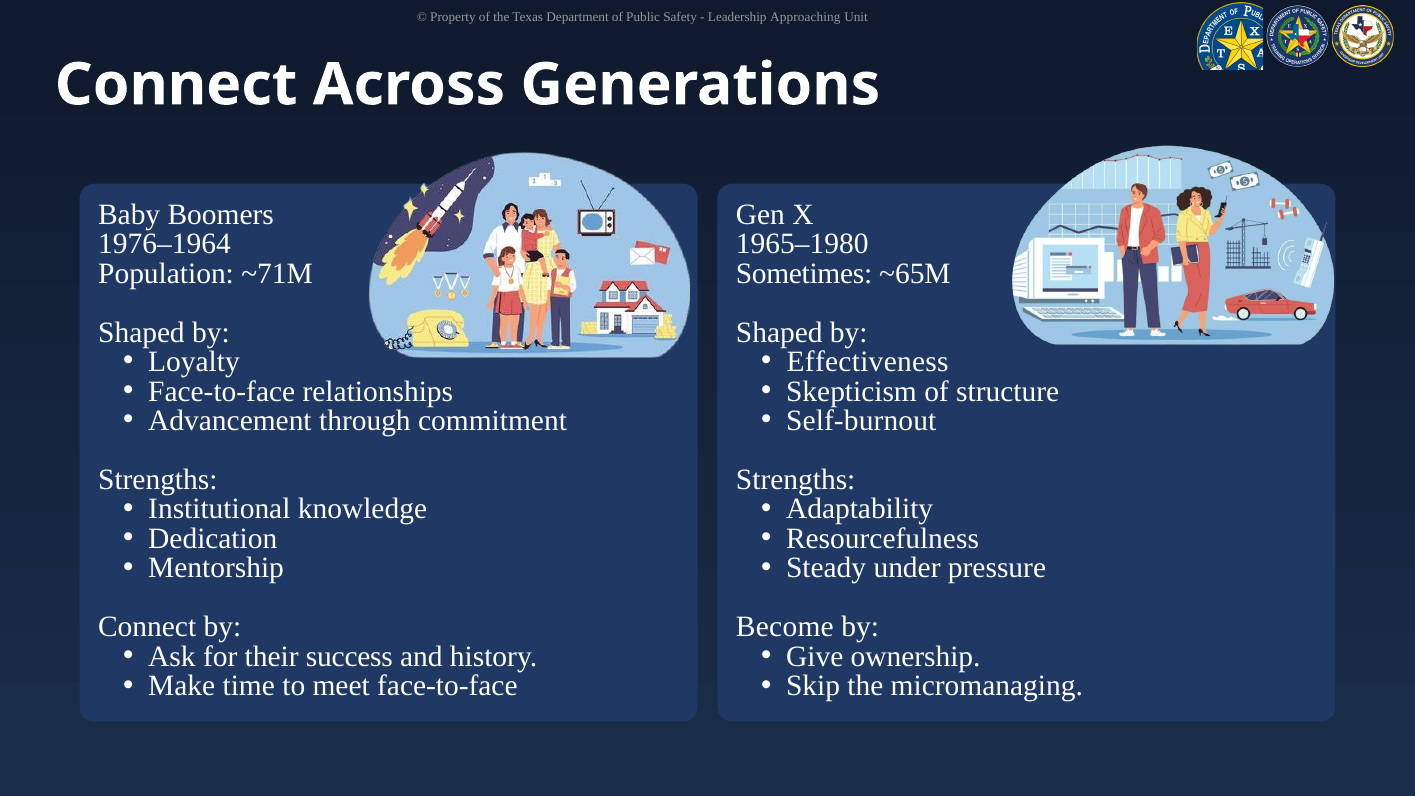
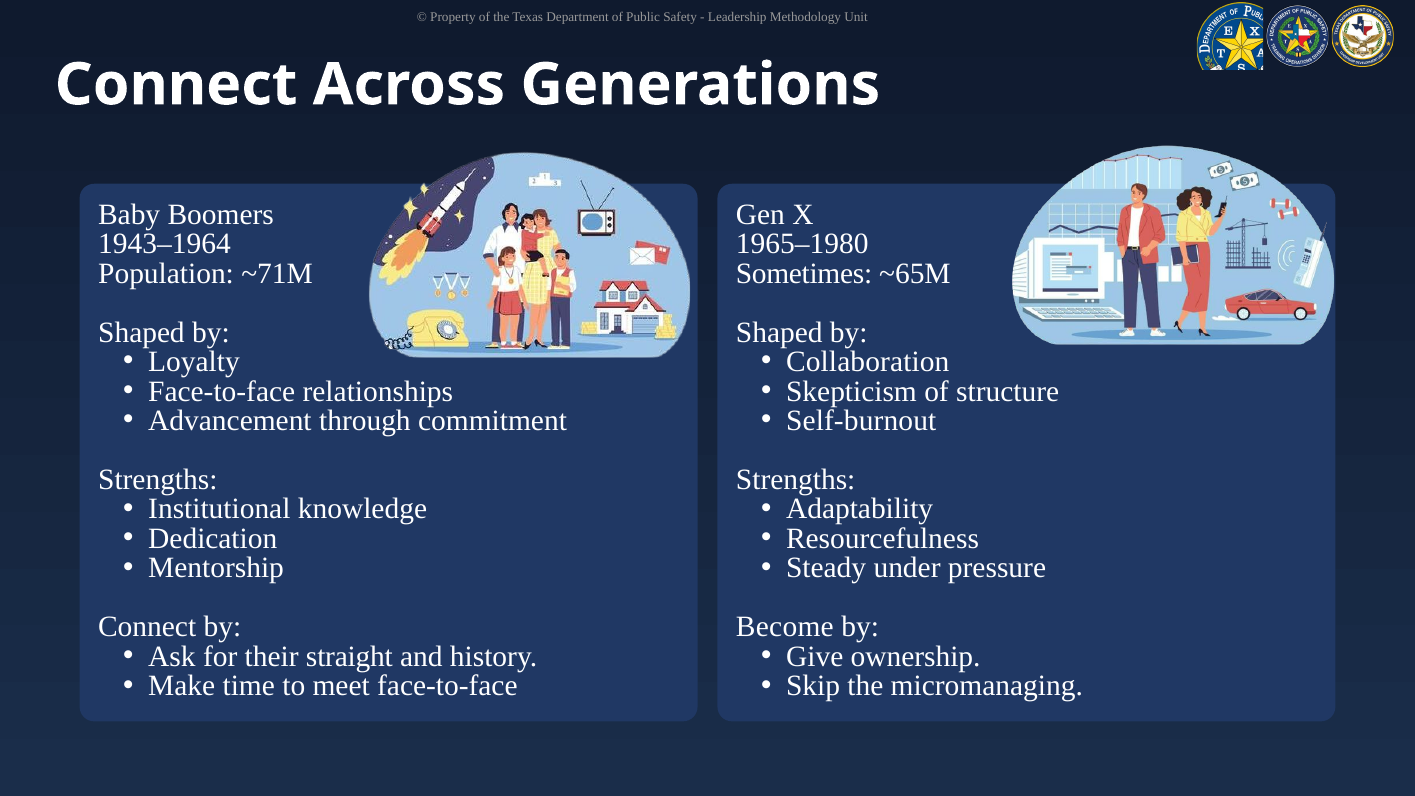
Approaching: Approaching -> Methodology
1976–1964: 1976–1964 -> 1943–1964
Effectiveness: Effectiveness -> Collaboration
success: success -> straight
